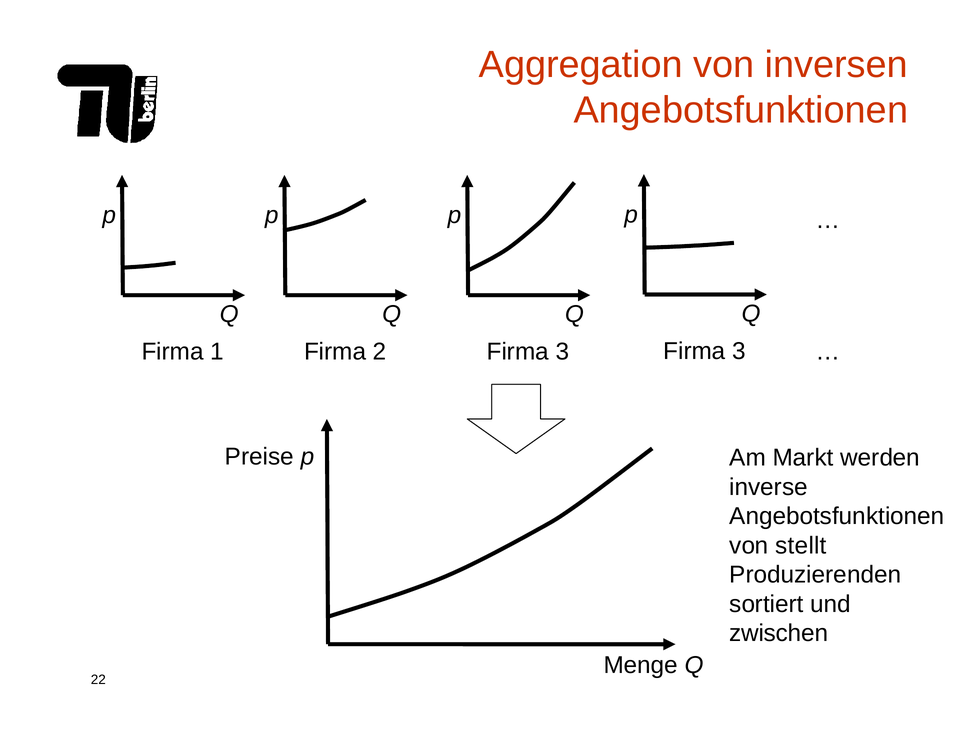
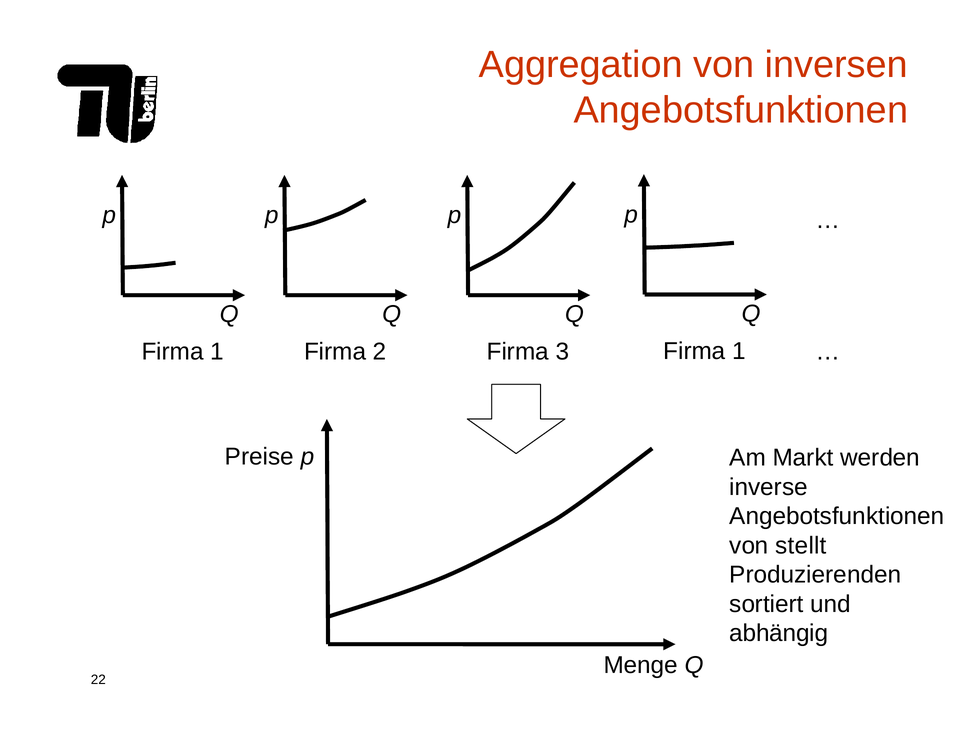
3 at (739, 351): 3 -> 1
zwischen: zwischen -> abhängig
